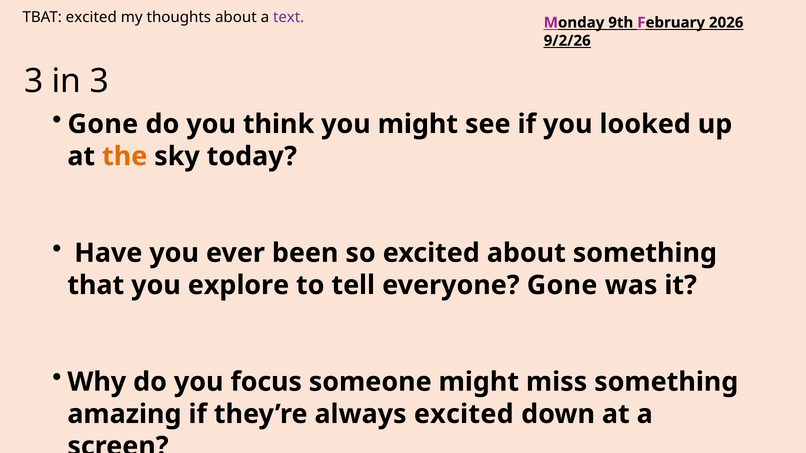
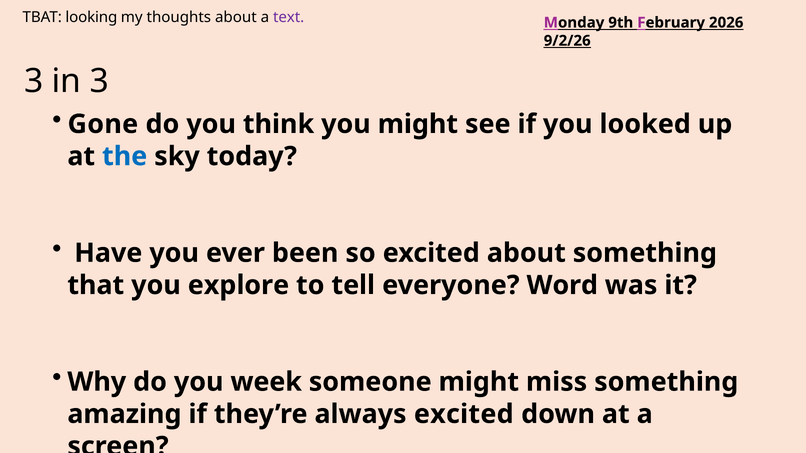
TBAT excited: excited -> looking
the colour: orange -> blue
everyone Gone: Gone -> Word
focus: focus -> week
